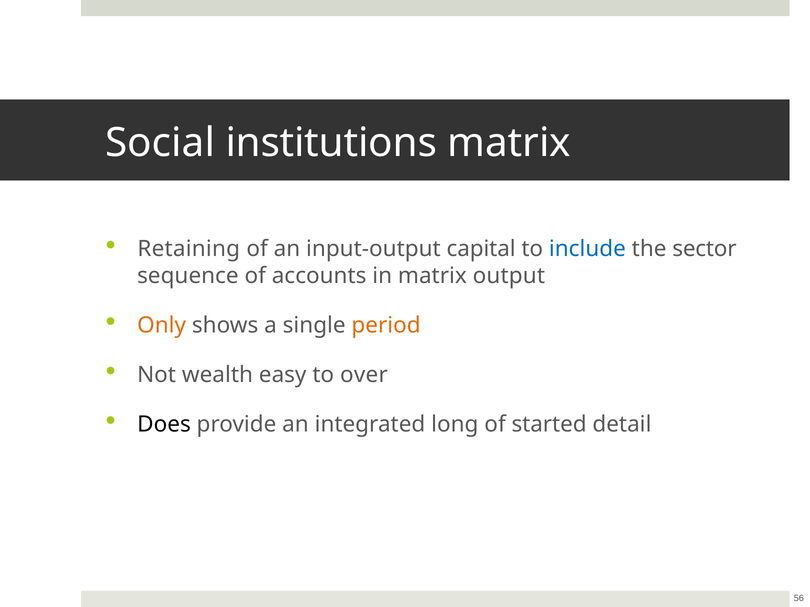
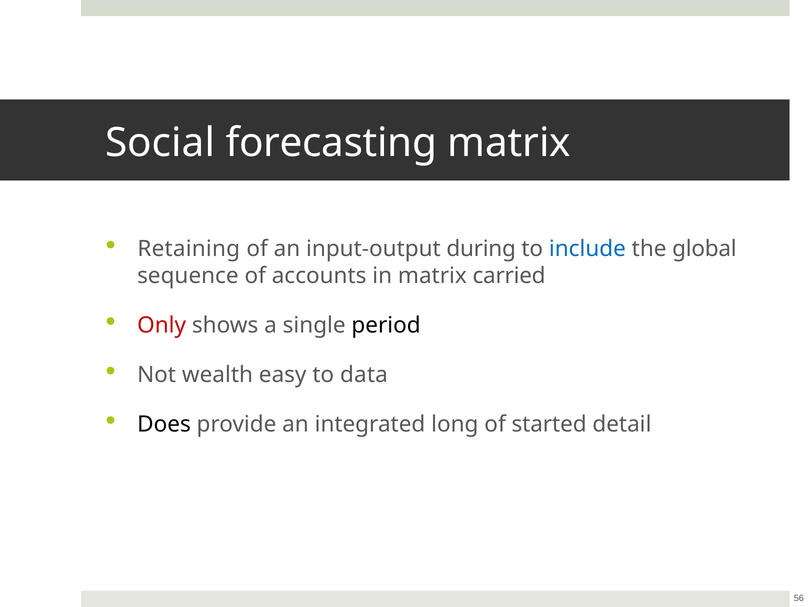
institutions: institutions -> forecasting
capital: capital -> during
sector: sector -> global
output: output -> carried
Only colour: orange -> red
period colour: orange -> black
over: over -> data
